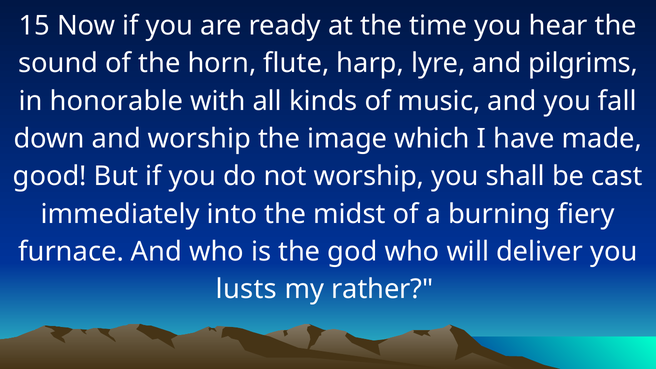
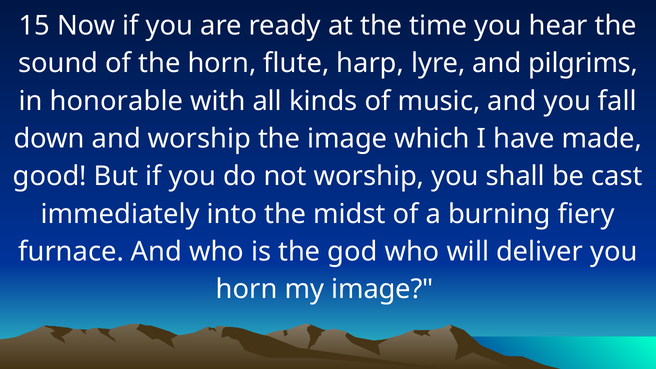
lusts at (246, 289): lusts -> horn
my rather: rather -> image
